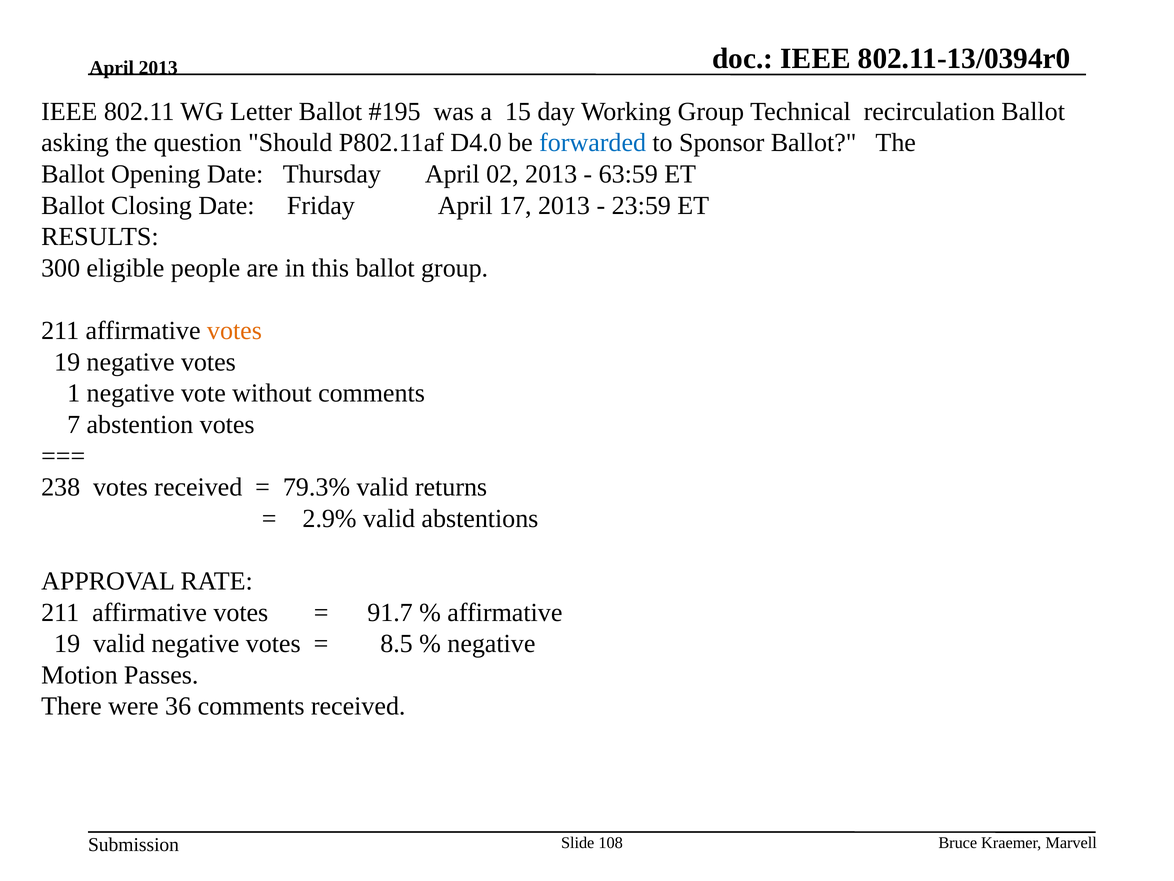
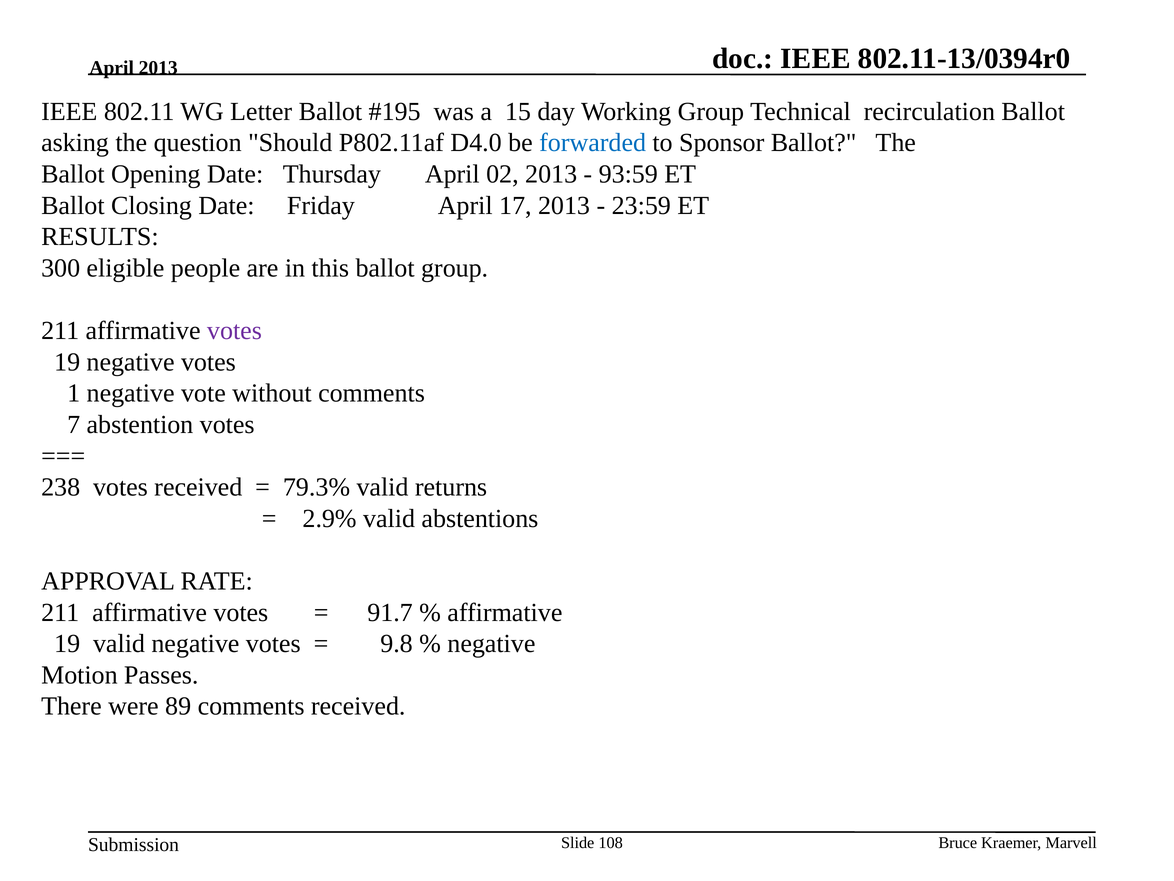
63:59: 63:59 -> 93:59
votes at (234, 330) colour: orange -> purple
8.5: 8.5 -> 9.8
36: 36 -> 89
